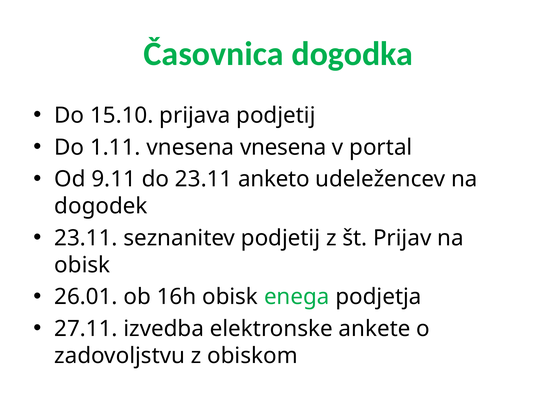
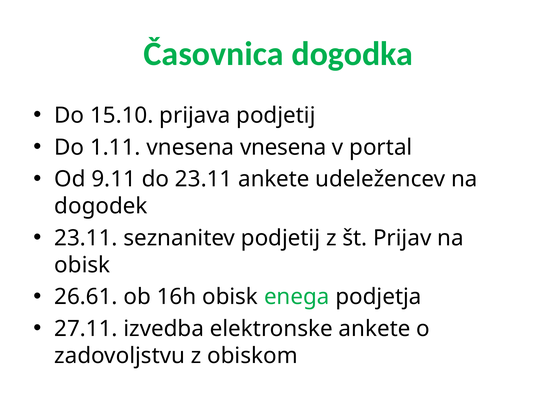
23.11 anketo: anketo -> ankete
26.01: 26.01 -> 26.61
